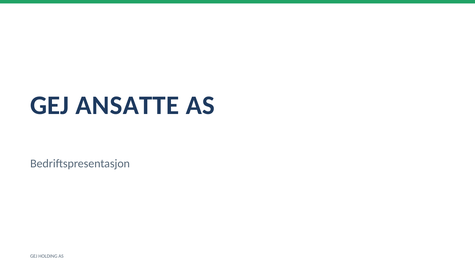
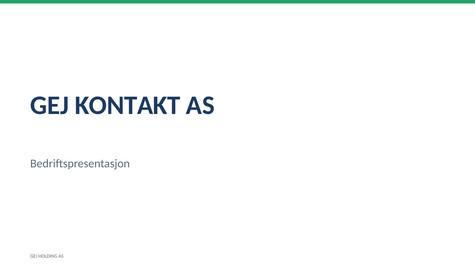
ANSATTE: ANSATTE -> KONTAKT
